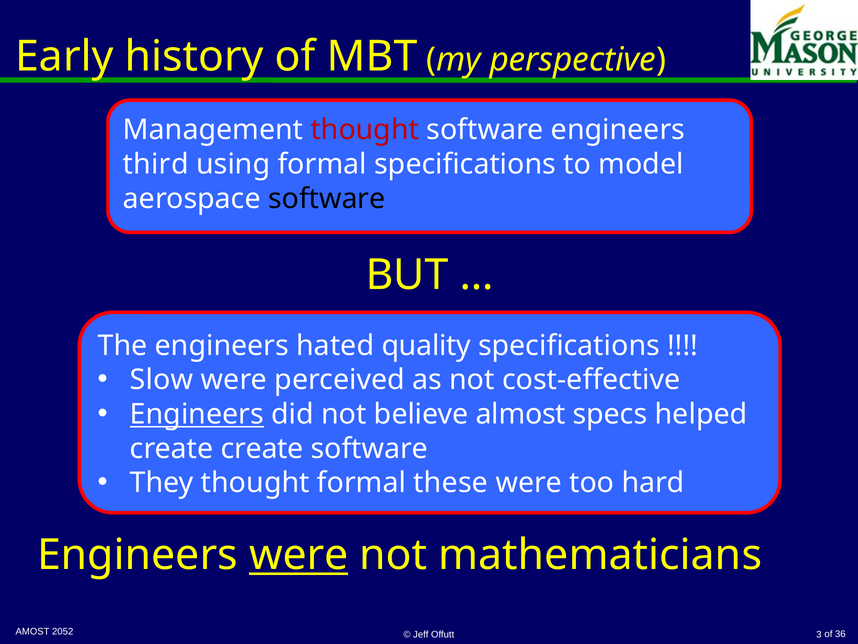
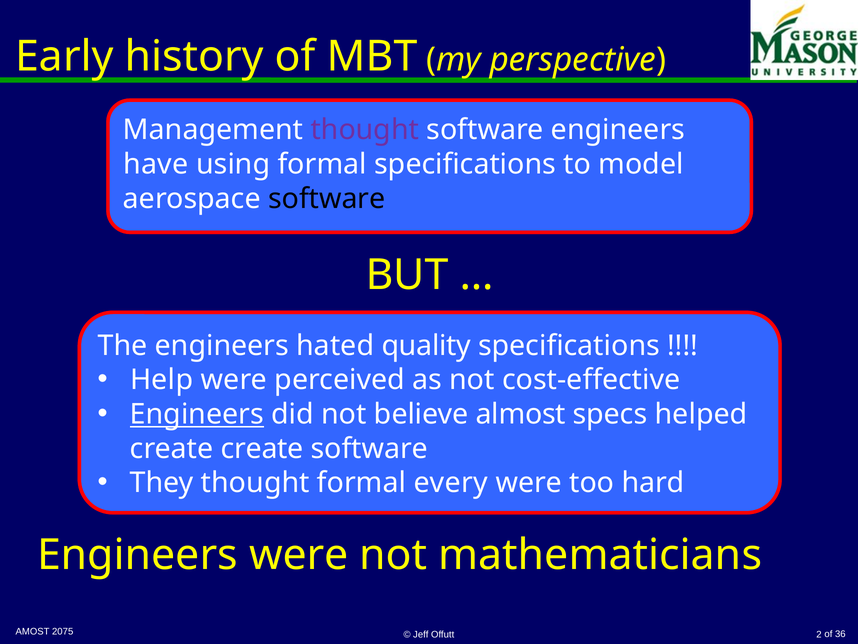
thought at (365, 130) colour: red -> purple
third: third -> have
Slow: Slow -> Help
these: these -> every
were at (299, 555) underline: present -> none
2052: 2052 -> 2075
3: 3 -> 2
